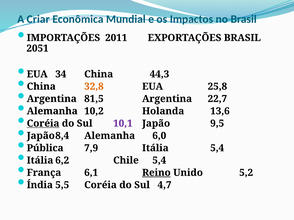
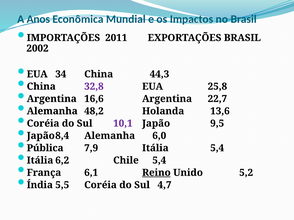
Criar: Criar -> Anos
2051: 2051 -> 2002
32,8 colour: orange -> purple
81,5: 81,5 -> 16,6
10,2: 10,2 -> 48,2
Coréia at (43, 124) underline: present -> none
